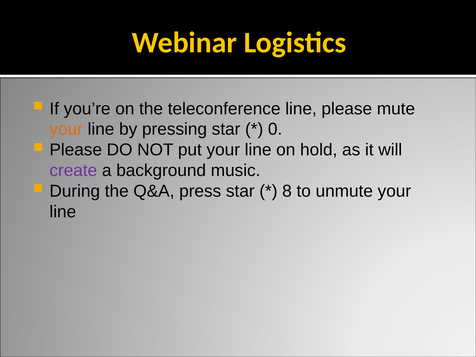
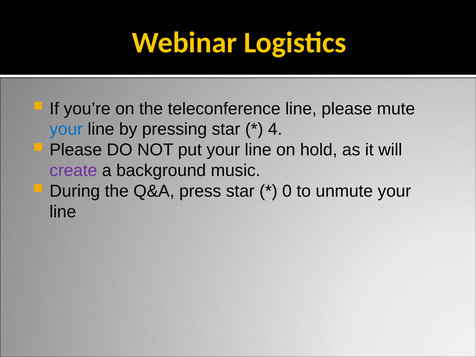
your at (66, 129) colour: orange -> blue
0: 0 -> 4
8: 8 -> 0
